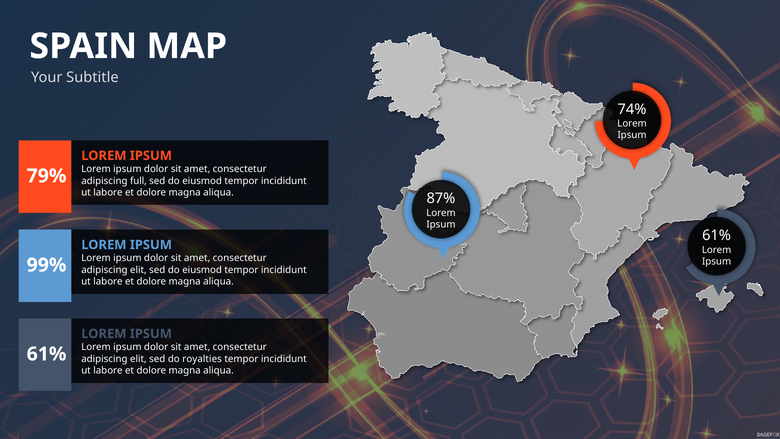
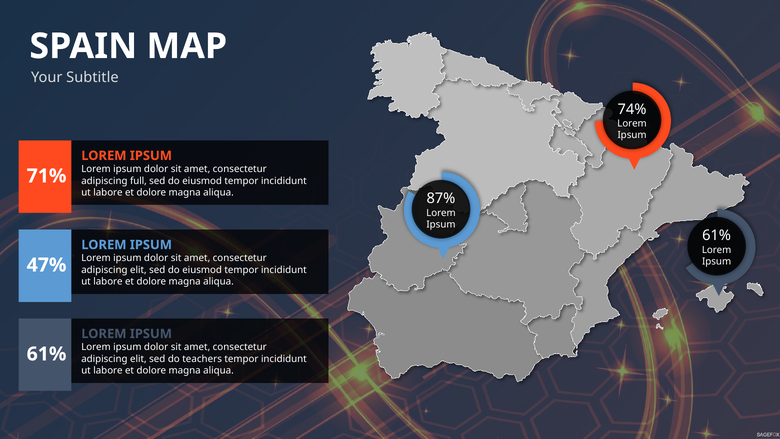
79%: 79% -> 71%
99%: 99% -> 47%
royalties: royalties -> teachers
